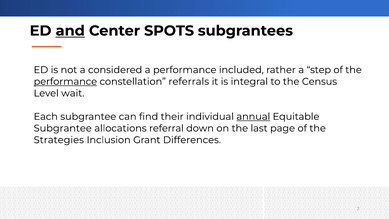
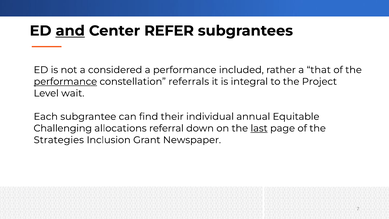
SPOTS: SPOTS -> REFER
step: step -> that
Census: Census -> Project
annual underline: present -> none
Subgrantee at (63, 128): Subgrantee -> Challenging
last underline: none -> present
Differences: Differences -> Newspaper
